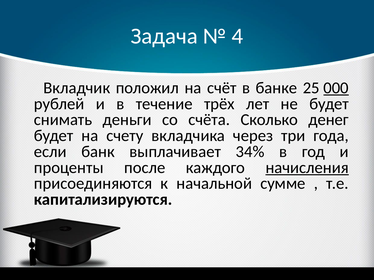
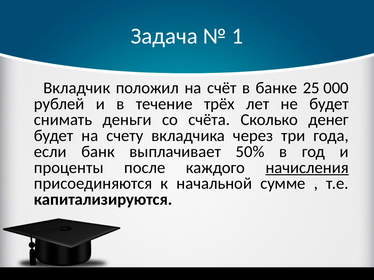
4: 4 -> 1
000 underline: present -> none
34%: 34% -> 50%
